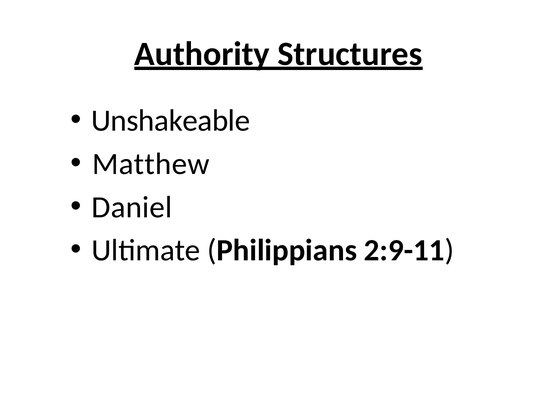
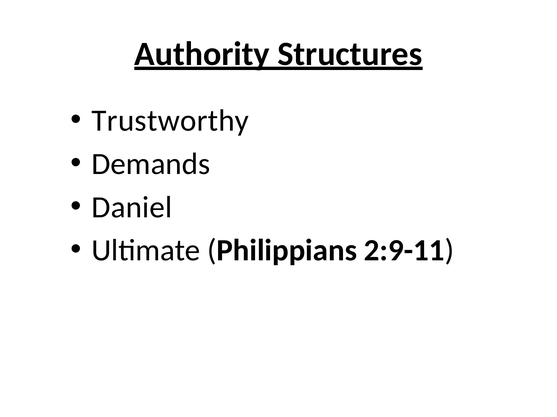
Unshakeable: Unshakeable -> Trustworthy
Matthew: Matthew -> Demands
